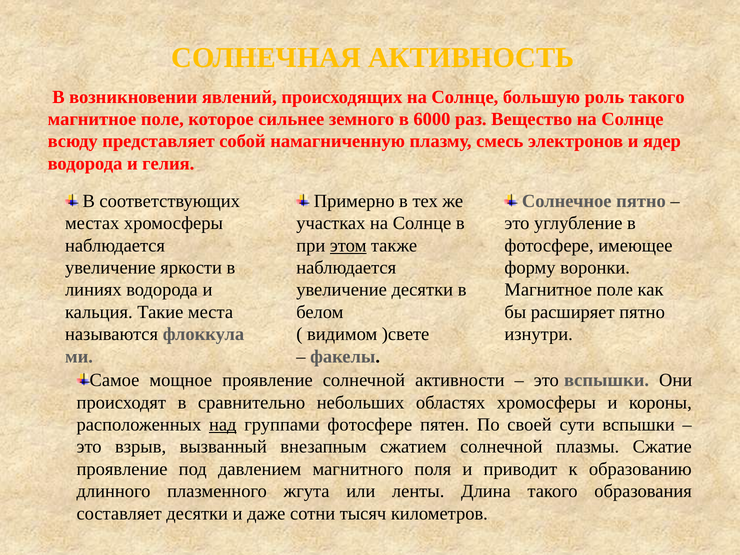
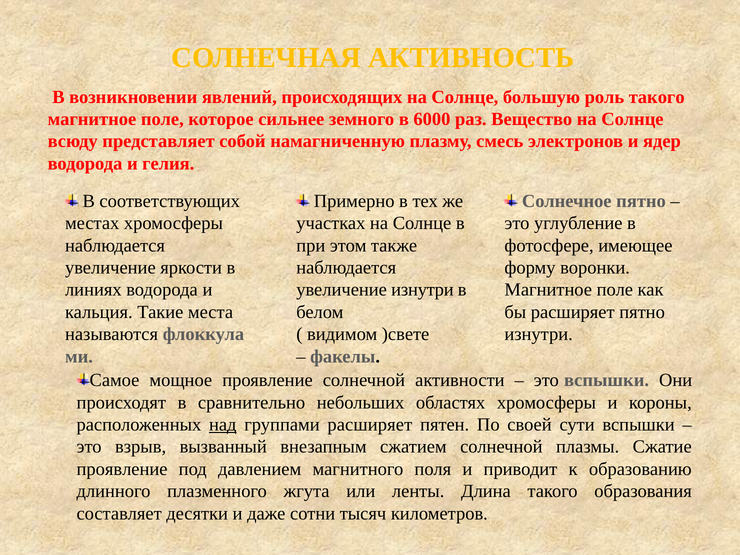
этом underline: present -> none
увеличение десятки: десятки -> изнутри
группами фотосфере: фотосфере -> расширяет
